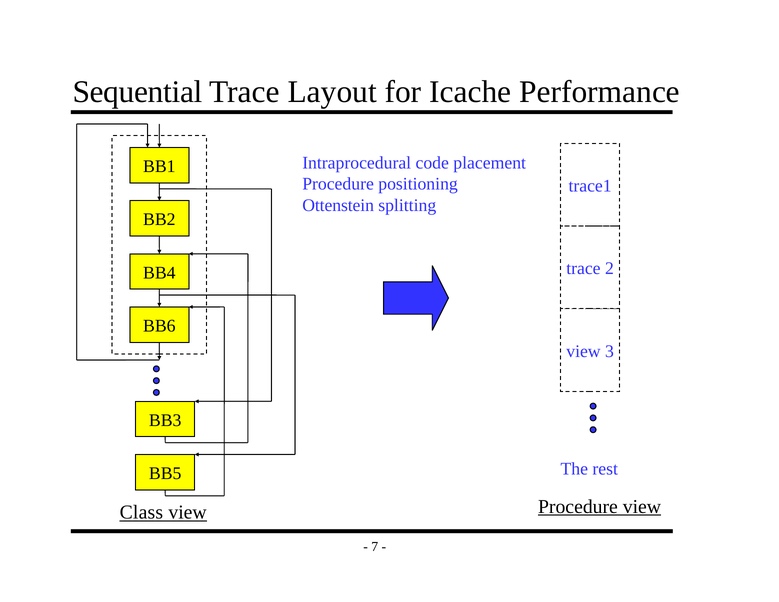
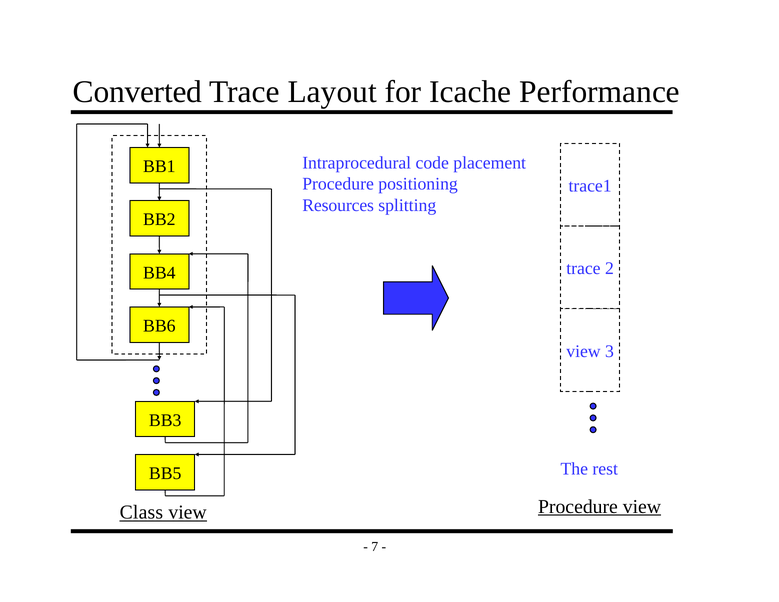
Sequential: Sequential -> Converted
Ottenstein: Ottenstein -> Resources
